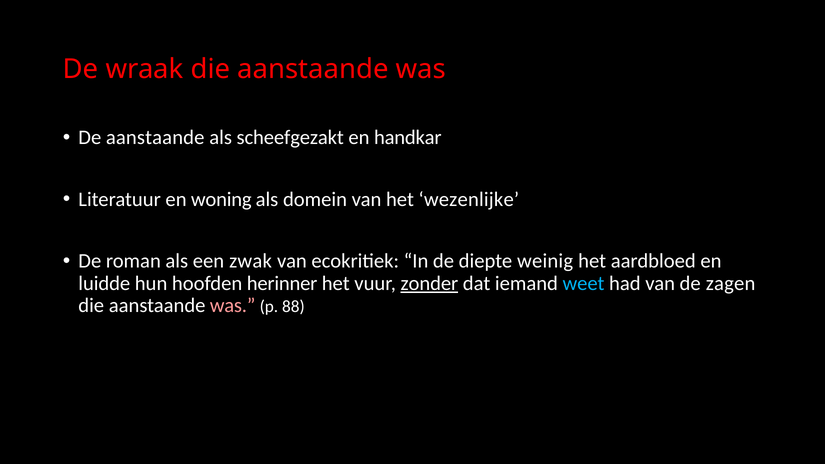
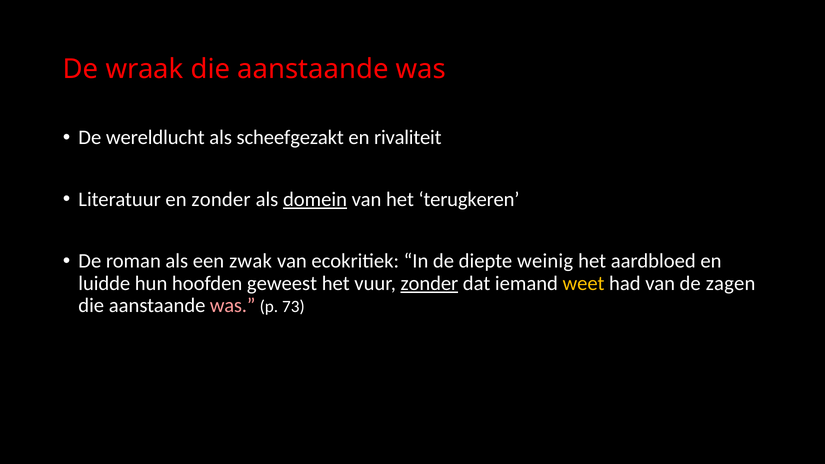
De aanstaande: aanstaande -> wereldlucht
handkar: handkar -> rivaliteit
en woning: woning -> zonder
domein underline: none -> present
wezenlijke: wezenlijke -> terugkeren
herinner: herinner -> geweest
weet colour: light blue -> yellow
88: 88 -> 73
